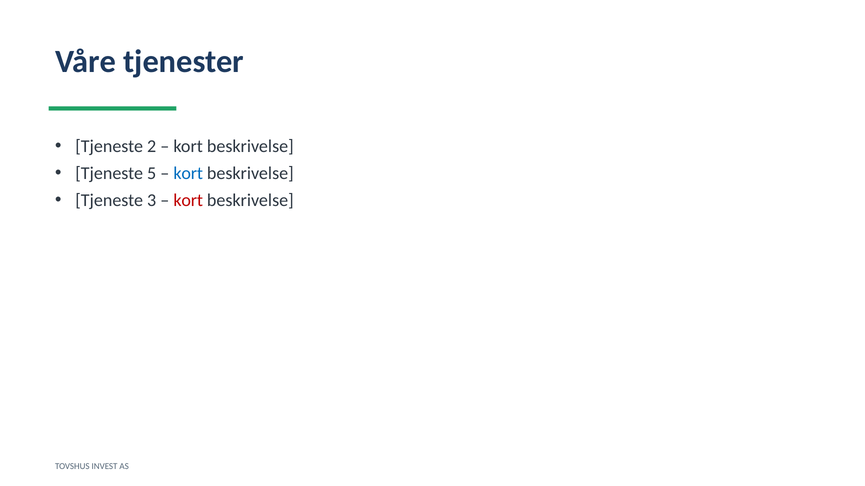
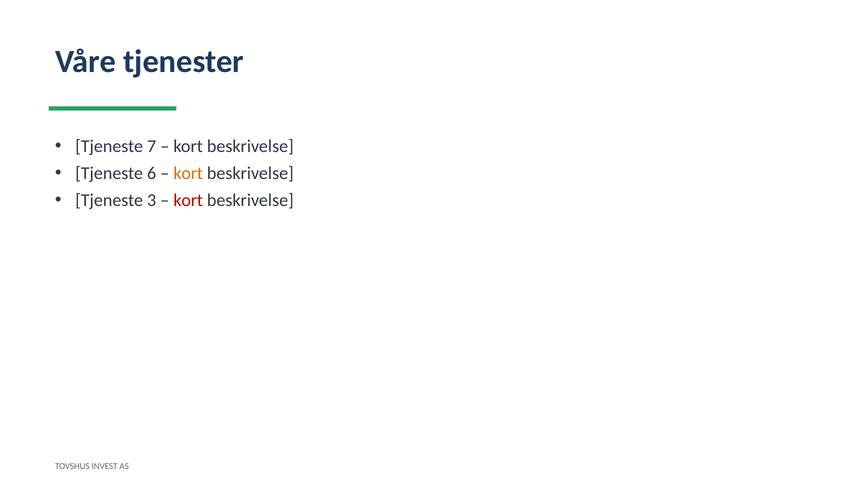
2: 2 -> 7
5: 5 -> 6
kort at (188, 174) colour: blue -> orange
